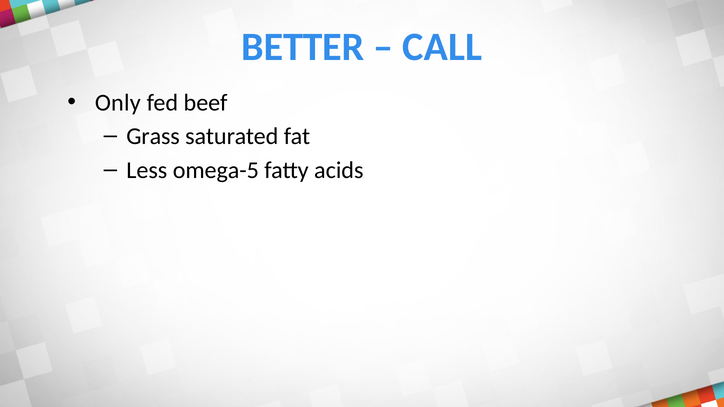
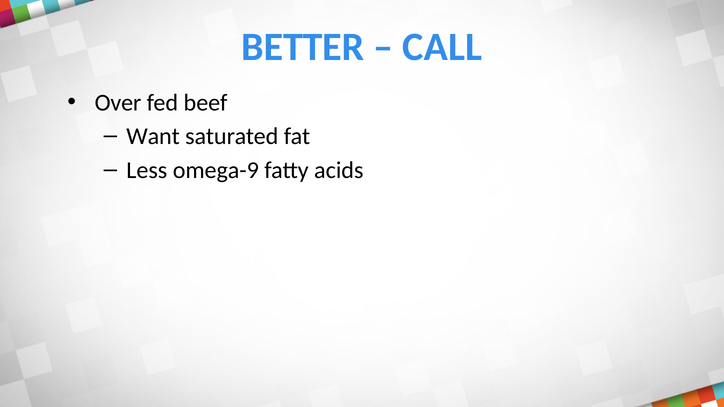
Only: Only -> Over
Grass: Grass -> Want
omega-5: omega-5 -> omega-9
